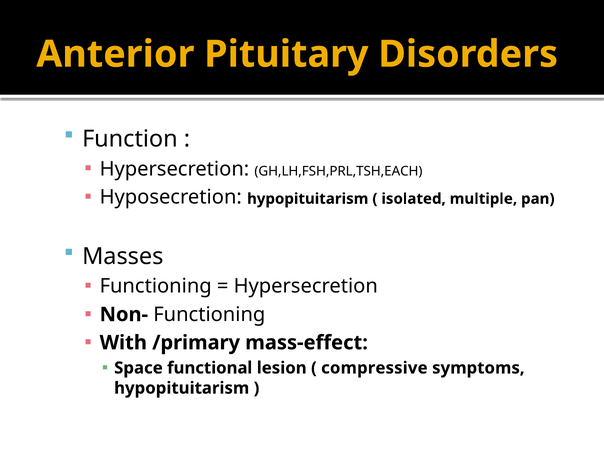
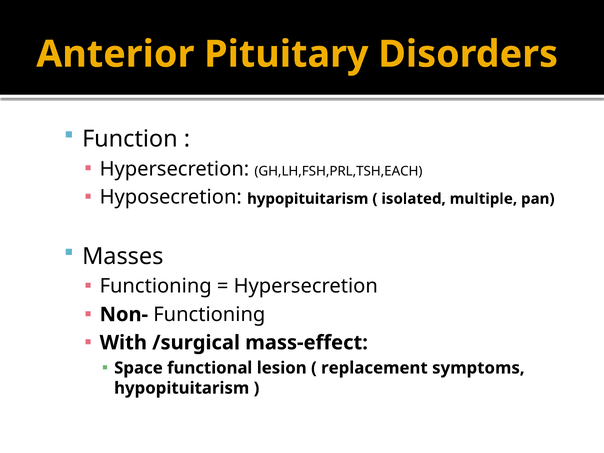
/primary: /primary -> /surgical
compressive: compressive -> replacement
